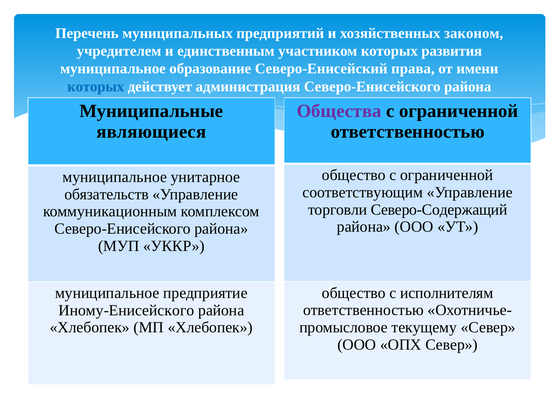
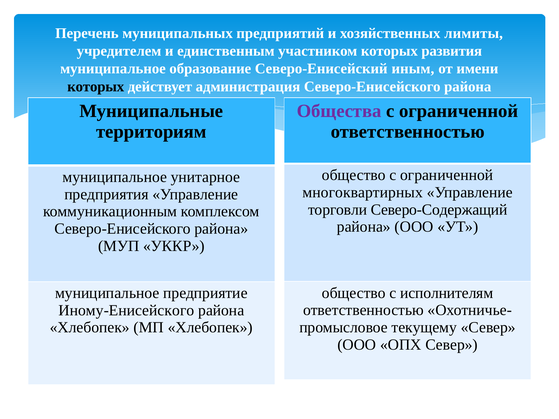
законом: законом -> лимиты
права: права -> иным
которых at (96, 87) colour: blue -> black
являющиеся: являющиеся -> территориям
соответствующим: соответствующим -> многоквартирных
обязательств: обязательств -> предприятия
